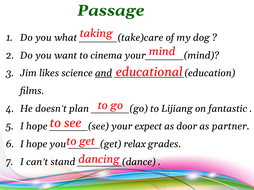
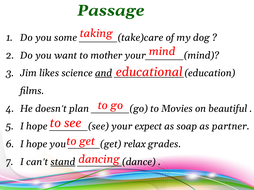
what: what -> some
cinema: cinema -> mother
Lijiang: Lijiang -> Movies
fantastic: fantastic -> beautiful
door: door -> soap
stand underline: none -> present
